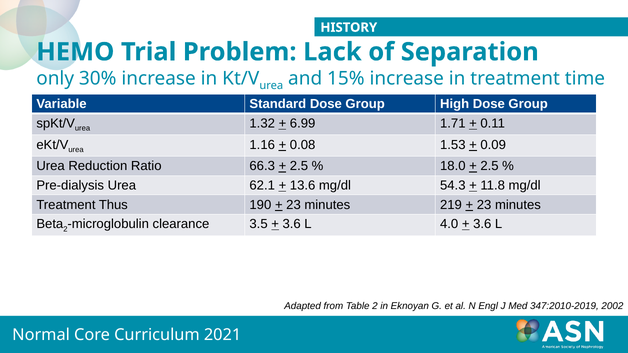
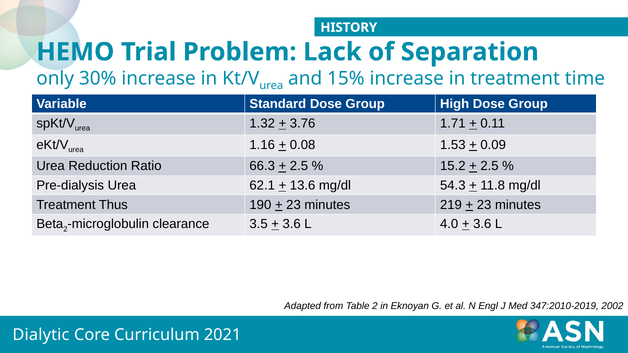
6.99: 6.99 -> 3.76
18.0: 18.0 -> 15.2
Normal: Normal -> Dialytic
